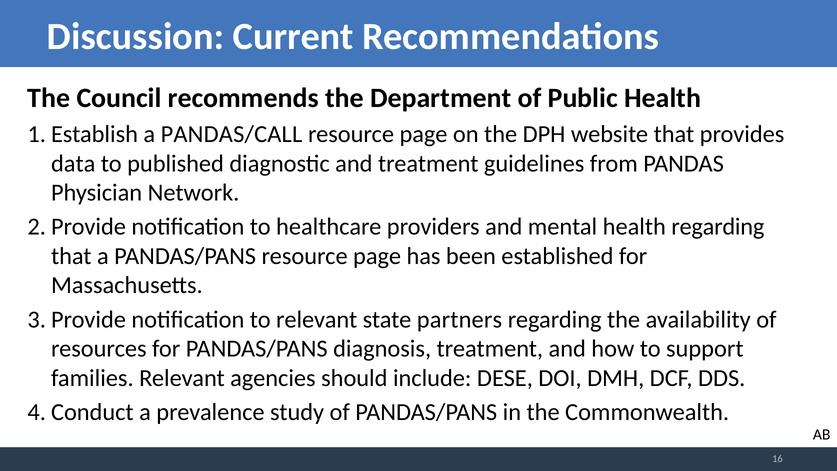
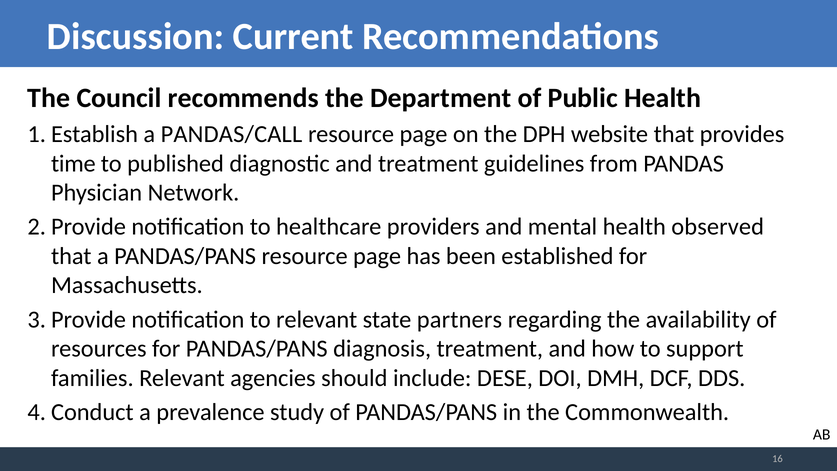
data: data -> time
health regarding: regarding -> observed
